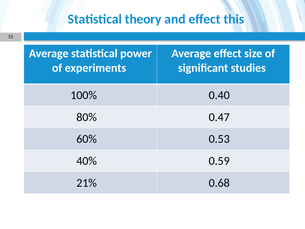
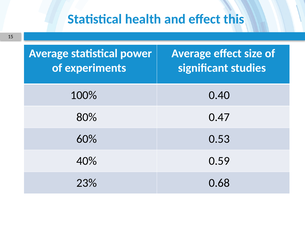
theory: theory -> health
21%: 21% -> 23%
